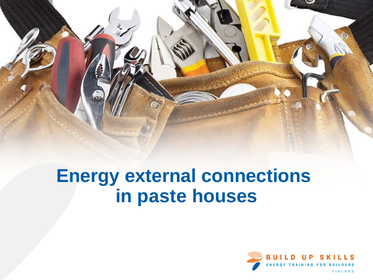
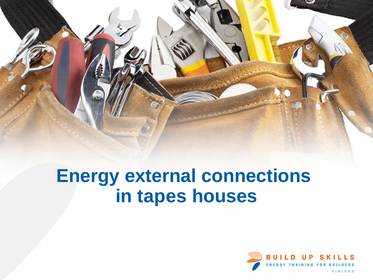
paste: paste -> tapes
